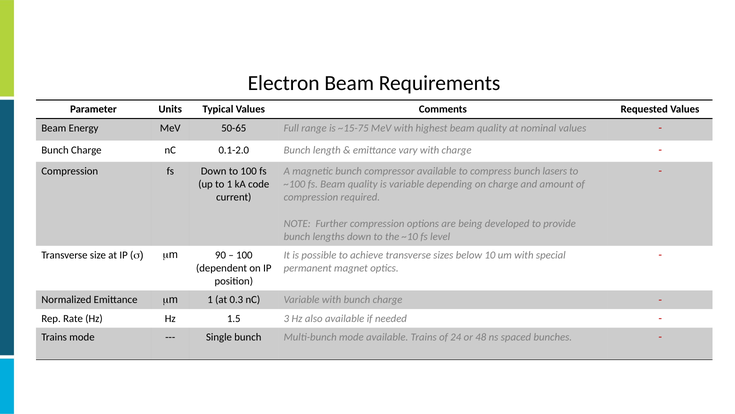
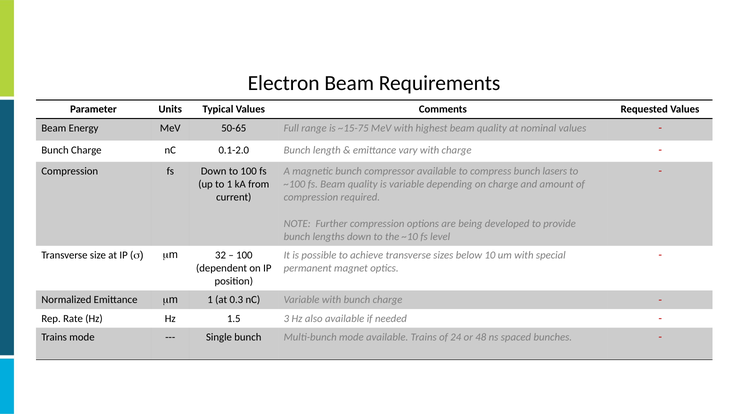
code: code -> from
90: 90 -> 32
